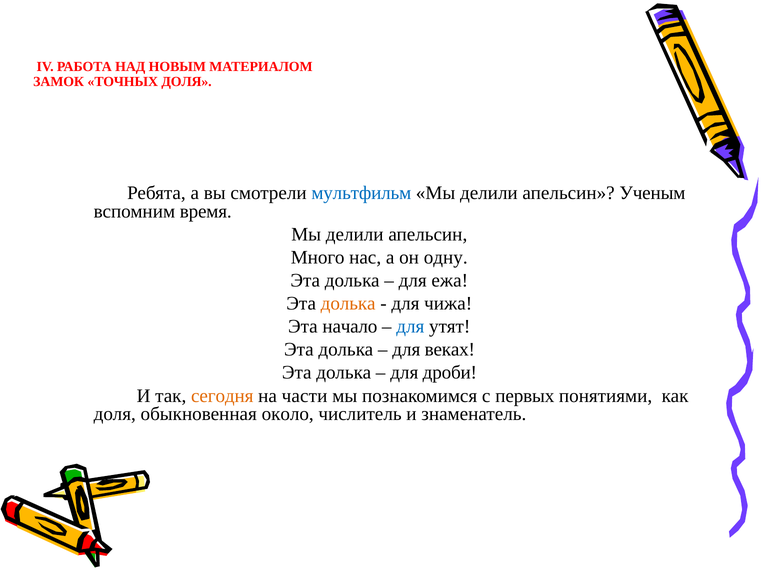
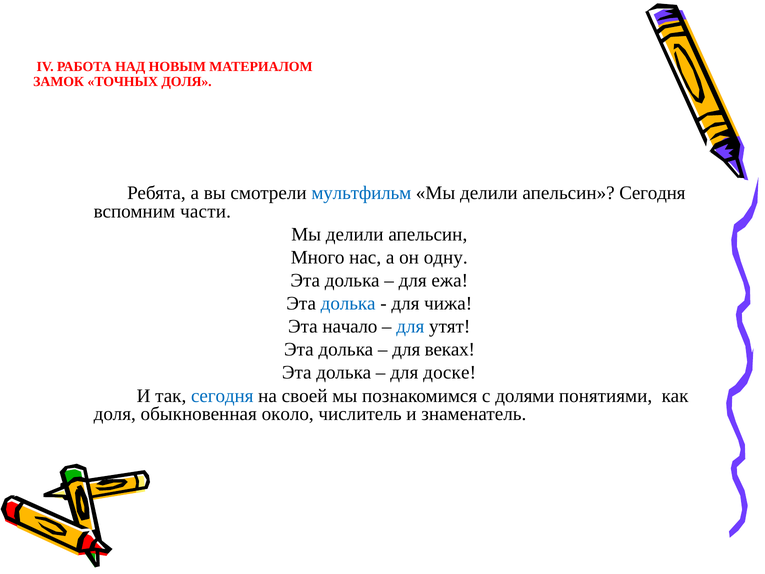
апельсин Ученым: Ученым -> Сегодня
время: время -> части
долька at (348, 303) colour: orange -> blue
дроби: дроби -> доске
сегодня at (222, 396) colour: orange -> blue
части: части -> своей
первых: первых -> долями
